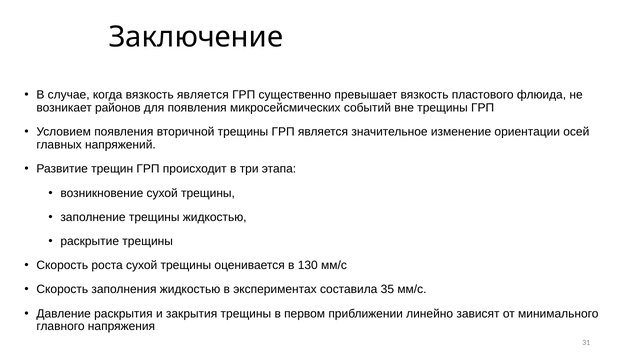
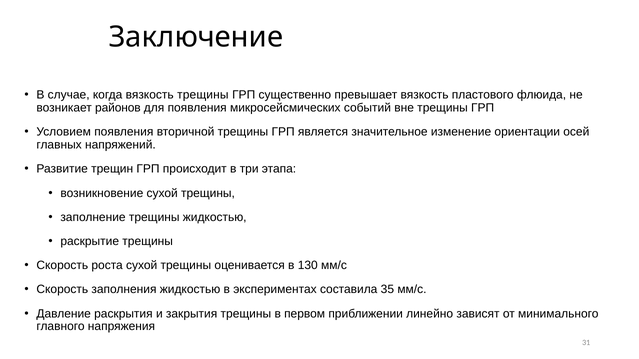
вязкость является: является -> трещины
